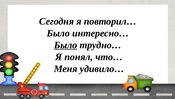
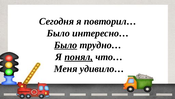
понял underline: none -> present
